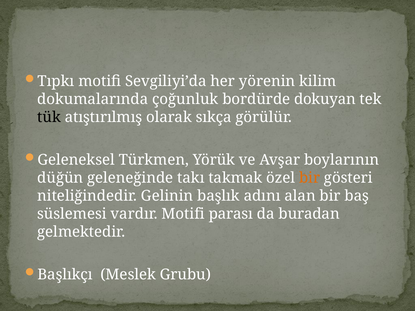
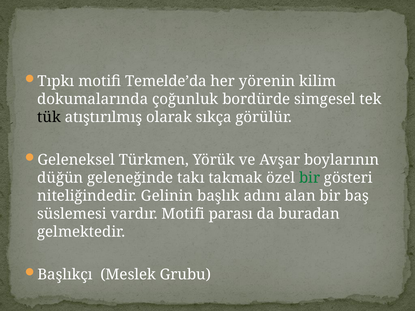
Sevgiliyi’da: Sevgiliyi’da -> Temelde’da
dokuyan: dokuyan -> simgesel
bir at (310, 178) colour: orange -> green
